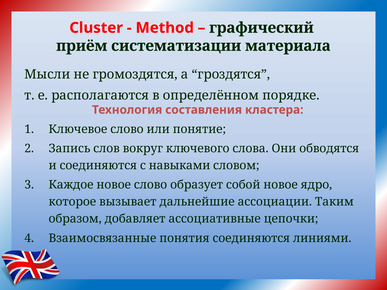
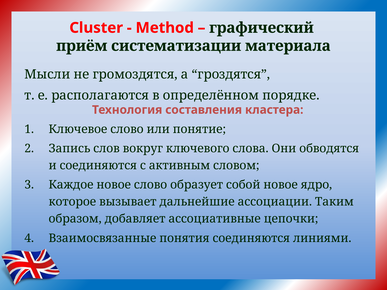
навыками: навыками -> активным
